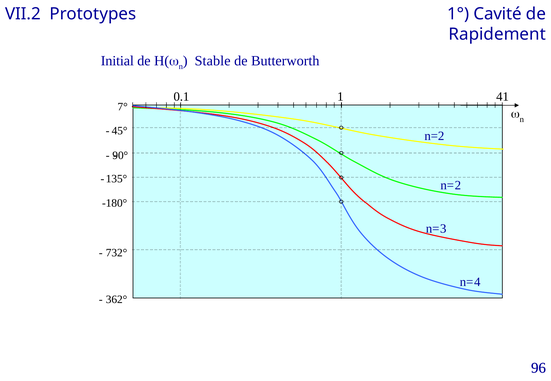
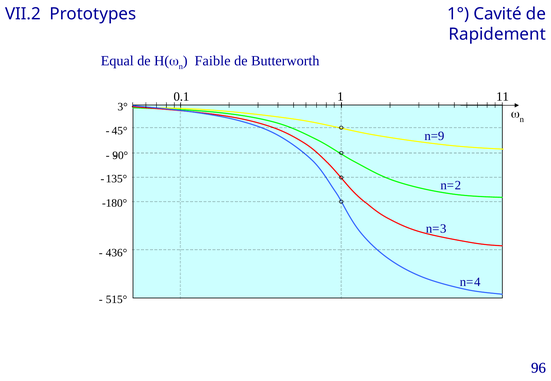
Initial: Initial -> Equal
Stable: Stable -> Faible
41: 41 -> 11
7°: 7° -> 3°
n=2 at (434, 136): n=2 -> n=9
732°: 732° -> 436°
362°: 362° -> 515°
